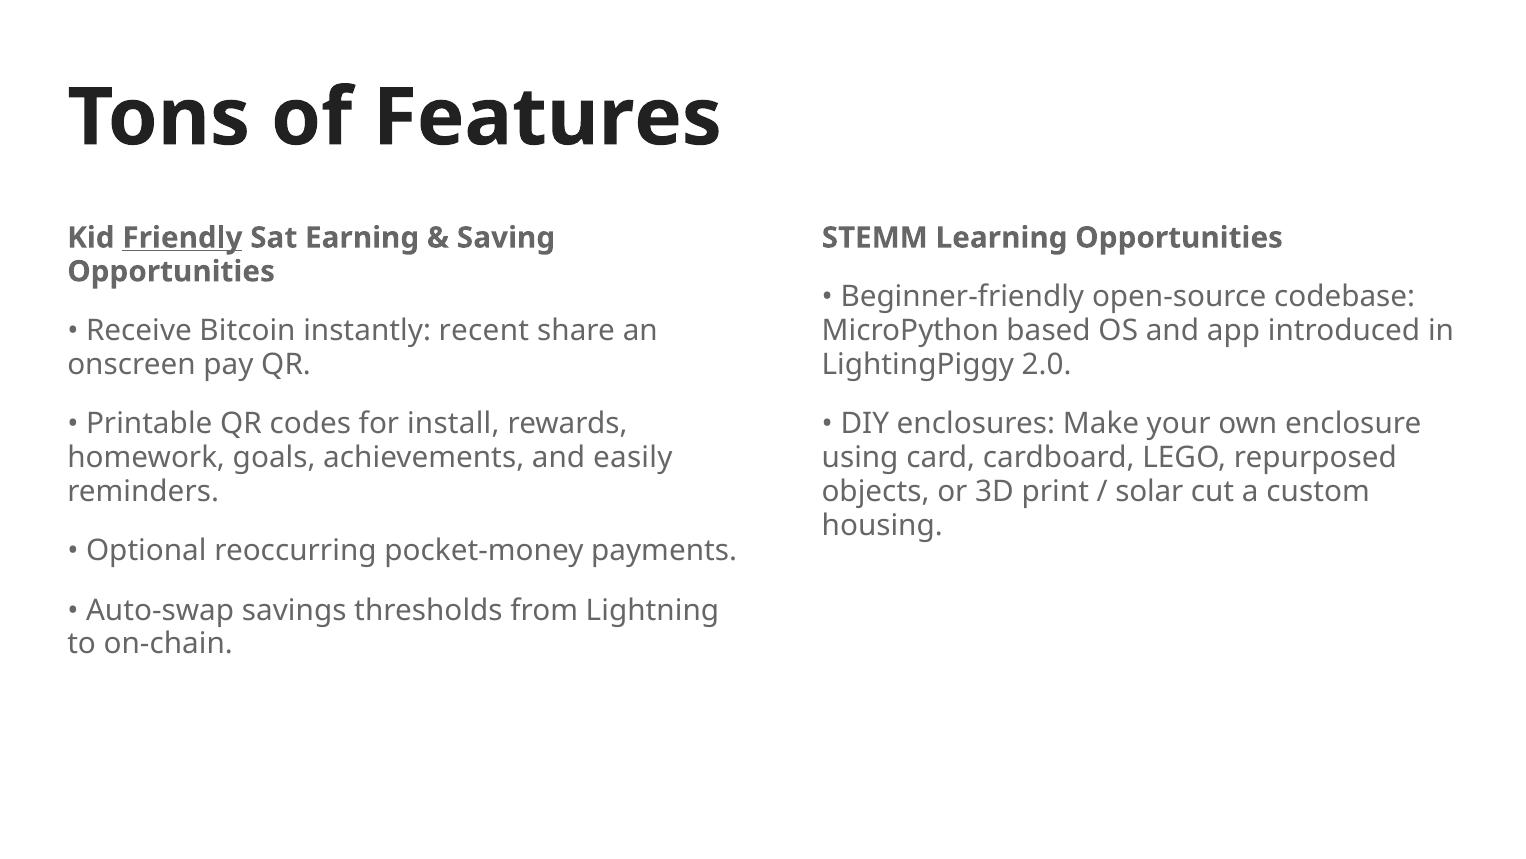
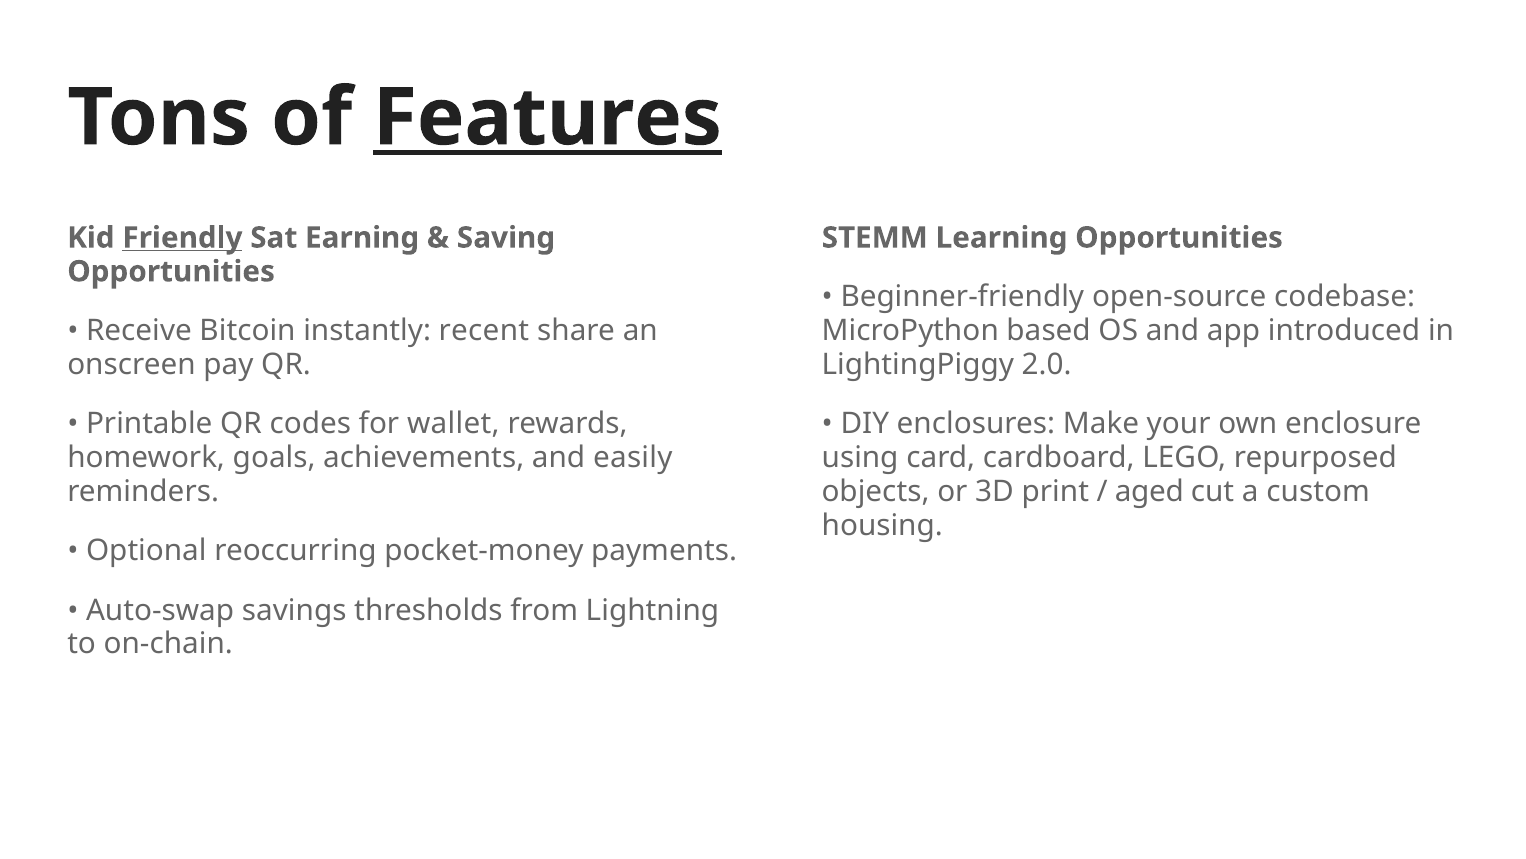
Features underline: none -> present
install: install -> wallet
solar: solar -> aged
